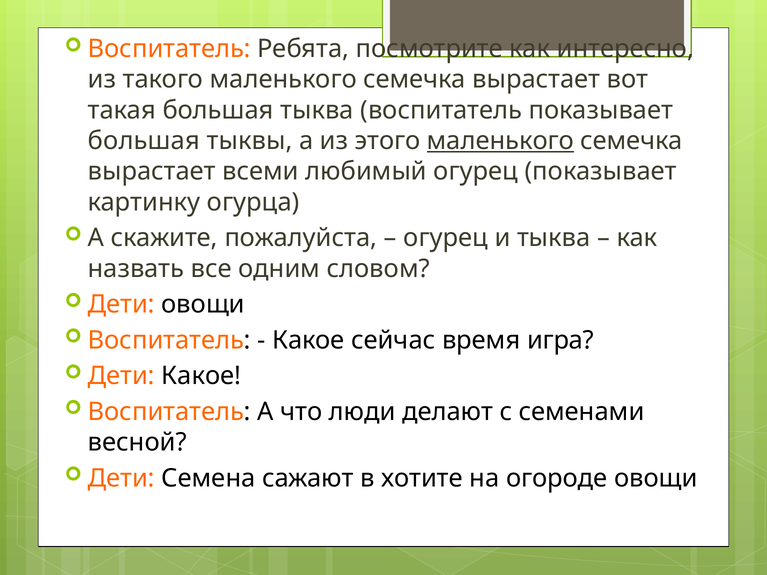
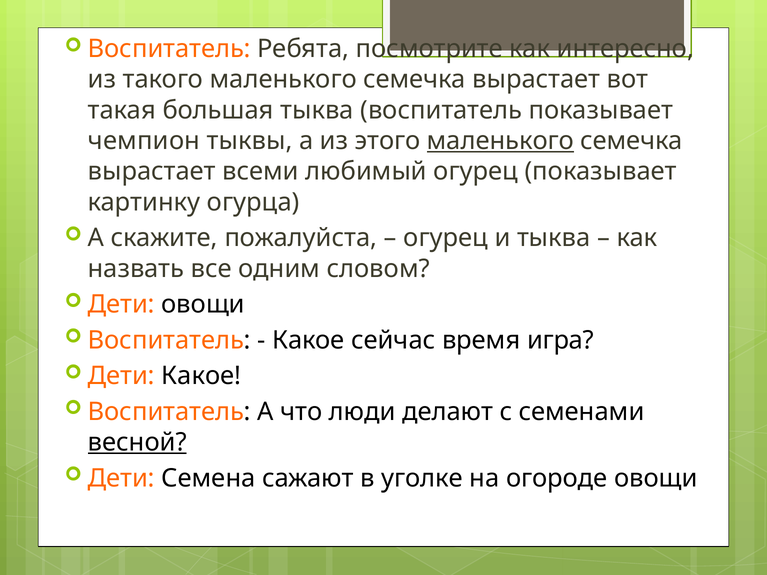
большая at (144, 141): большая -> чемпион
весной underline: none -> present
хотите: хотите -> уголке
